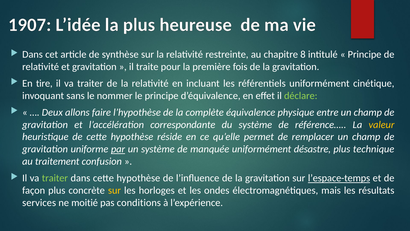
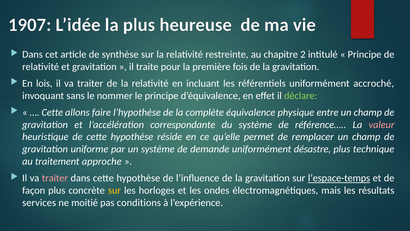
8: 8 -> 2
tire: tire -> lois
cinétique: cinétique -> accroché
Deux at (52, 112): Deux -> Cette
valeur colour: yellow -> pink
par underline: present -> none
manquée: manquée -> demande
confusion: confusion -> approche
traiter at (55, 178) colour: light green -> pink
